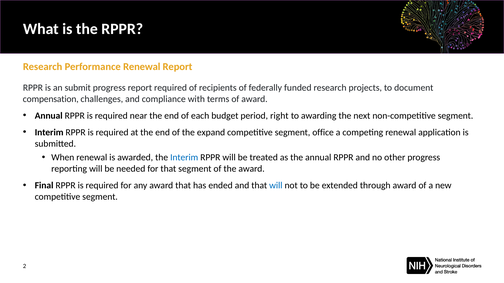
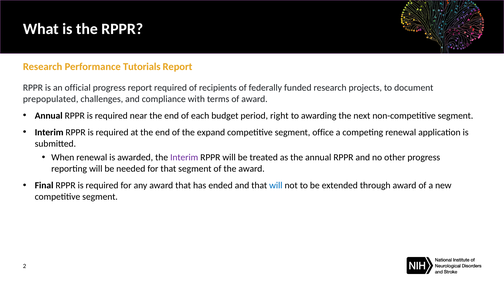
Performance Renewal: Renewal -> Tutorials
submit: submit -> official
compensation: compensation -> prepopulated
Interim at (184, 158) colour: blue -> purple
